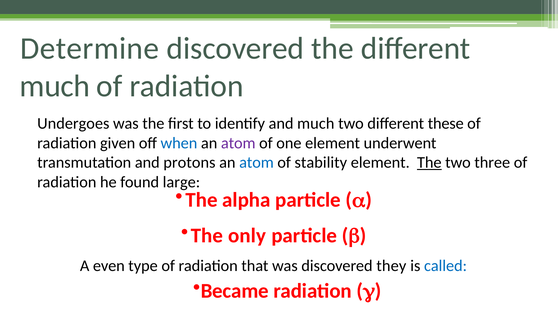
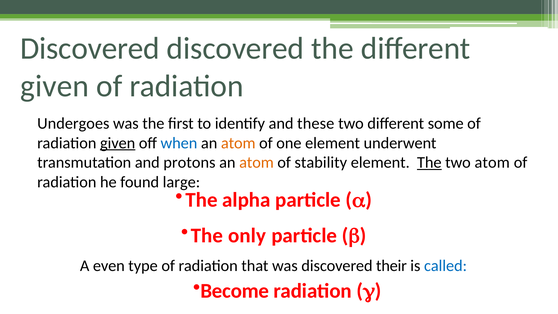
Determine at (90, 48): Determine -> Discovered
much at (55, 86): much -> given
and much: much -> these
these: these -> some
given at (118, 143) underline: none -> present
atom at (238, 143) colour: purple -> orange
atom at (256, 162) colour: blue -> orange
two three: three -> atom
they: they -> their
Became: Became -> Become
